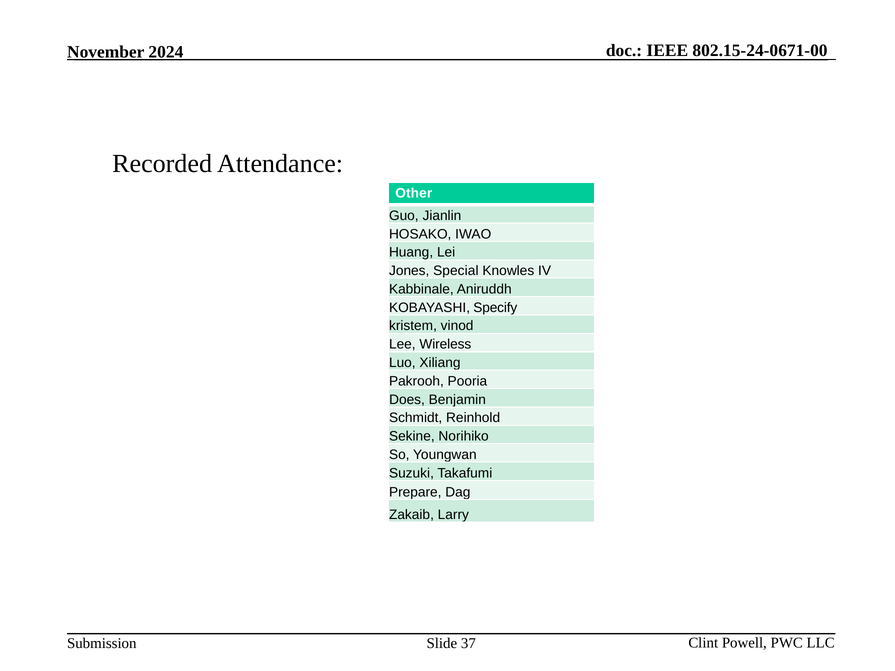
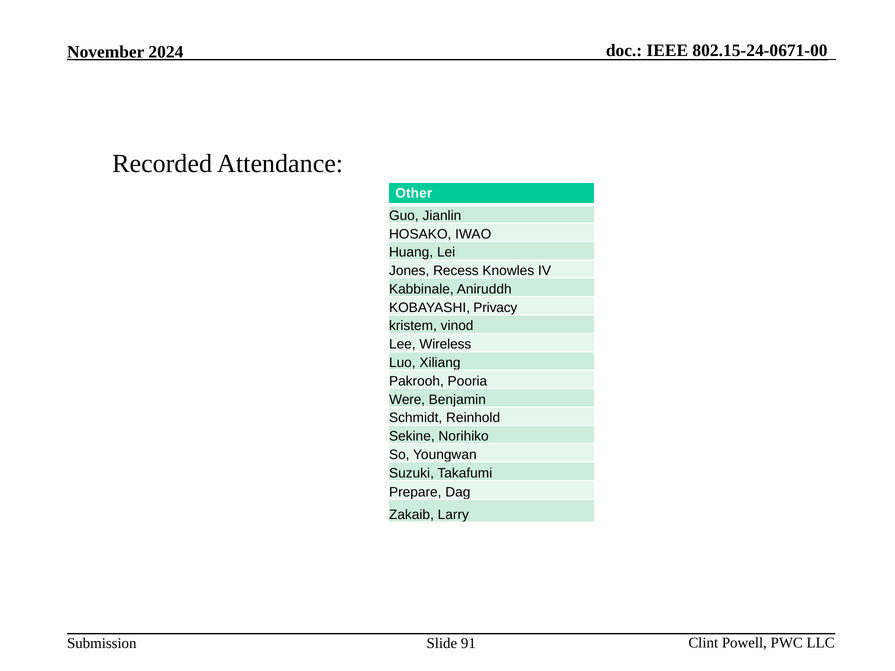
Special: Special -> Recess
Specify: Specify -> Privacy
Does: Does -> Were
37: 37 -> 91
